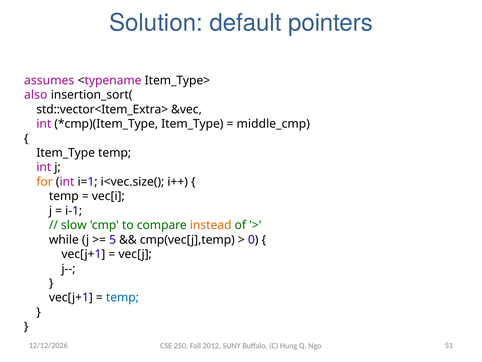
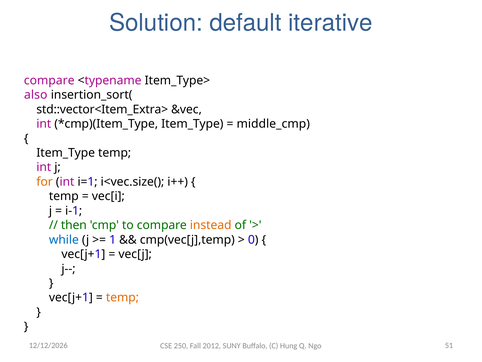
pointers: pointers -> iterative
assumes at (49, 80): assumes -> compare
slow: slow -> then
while colour: black -> blue
5: 5 -> 1
temp at (122, 297) colour: blue -> orange
